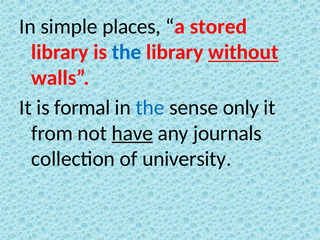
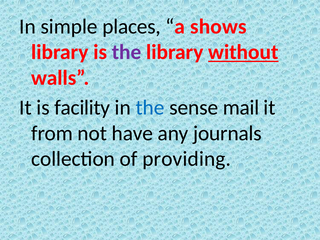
stored: stored -> shows
the at (127, 52) colour: blue -> purple
formal: formal -> facility
only: only -> mail
have underline: present -> none
university: university -> providing
